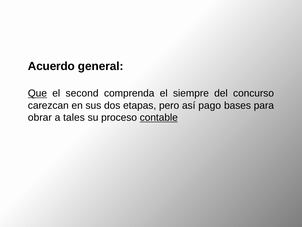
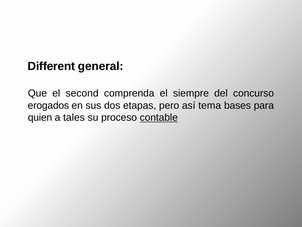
Acuerdo: Acuerdo -> Different
Que underline: present -> none
carezcan: carezcan -> erogados
pago: pago -> tema
obrar: obrar -> quien
